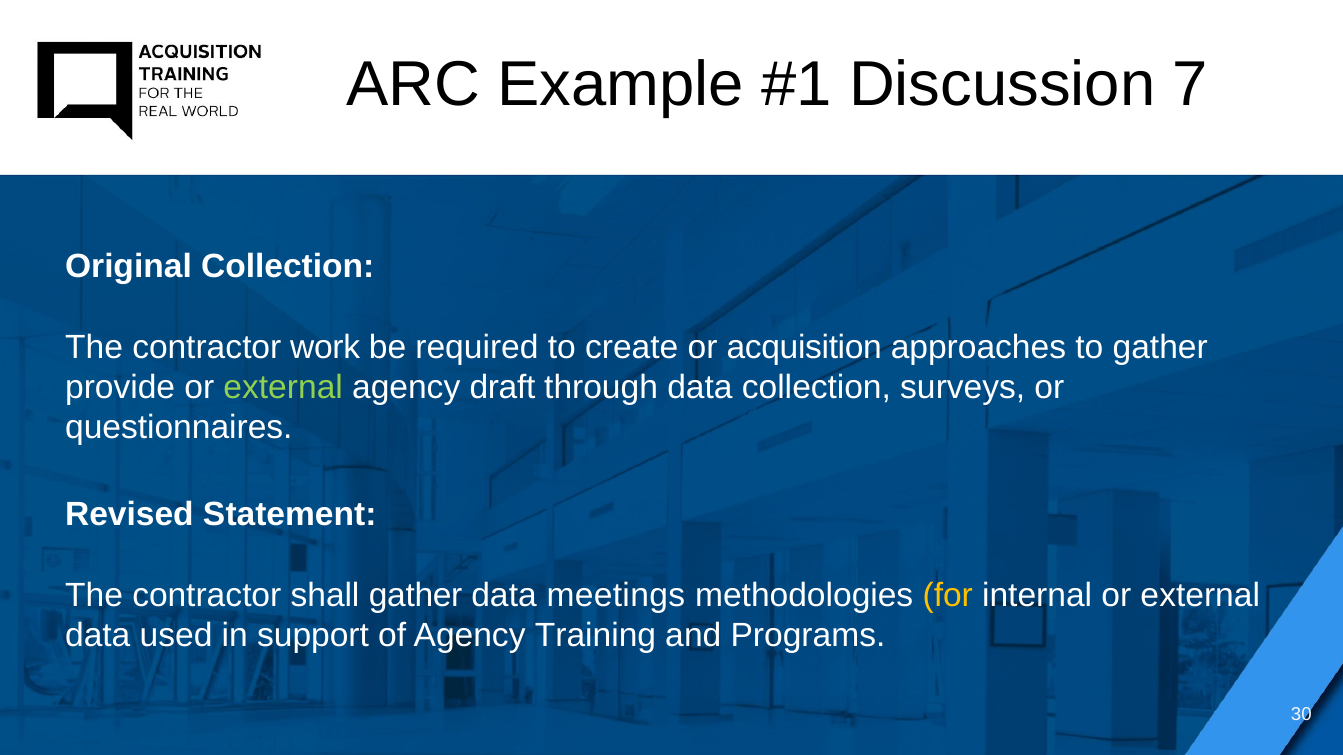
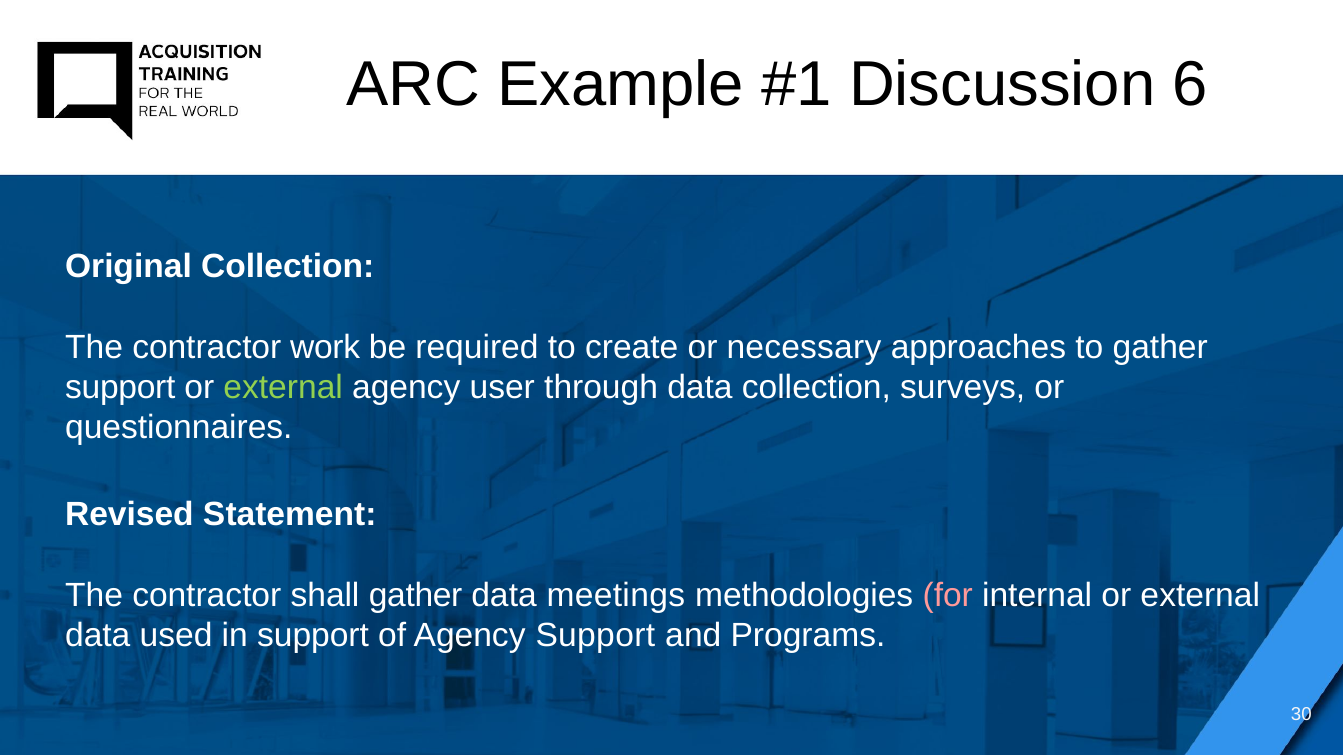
7: 7 -> 6
acquisition: acquisition -> necessary
provide at (120, 388): provide -> support
draft: draft -> user
for colour: yellow -> pink
Agency Training: Training -> Support
